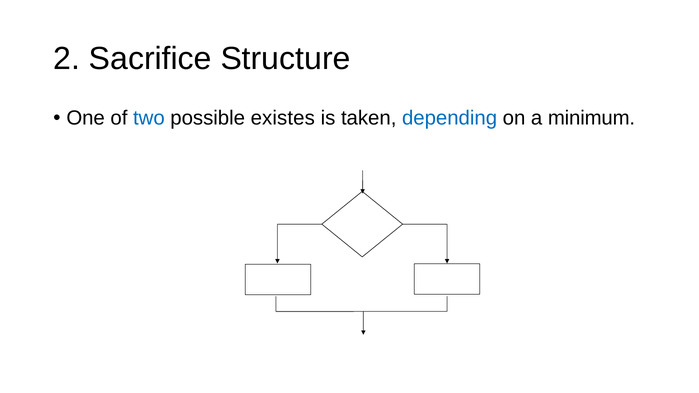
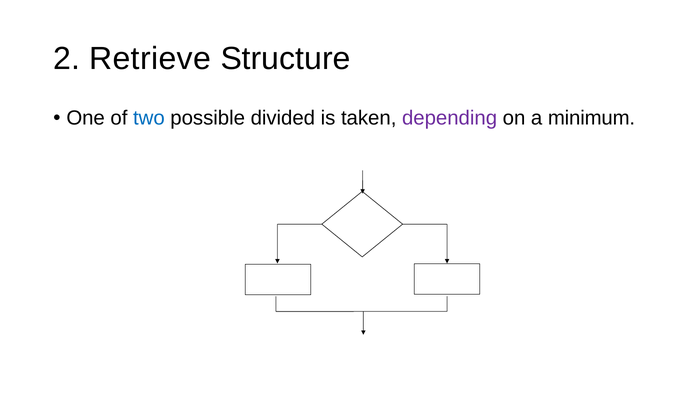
Sacrifice: Sacrifice -> Retrieve
existes: existes -> divided
depending colour: blue -> purple
